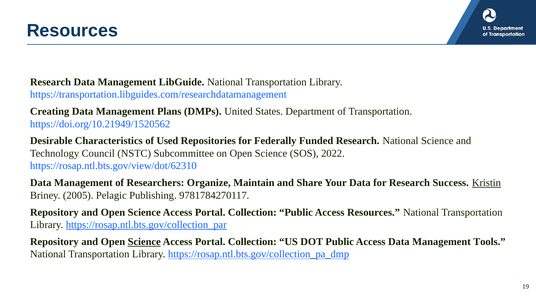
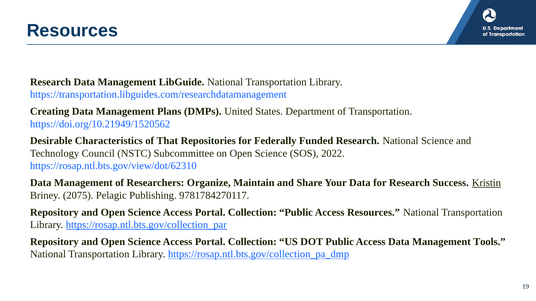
Used: Used -> That
2005: 2005 -> 2075
Science at (144, 242) underline: present -> none
